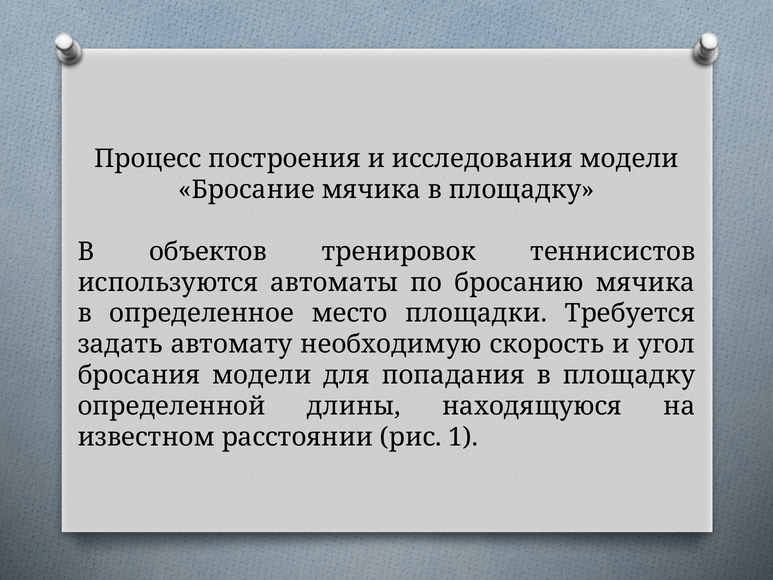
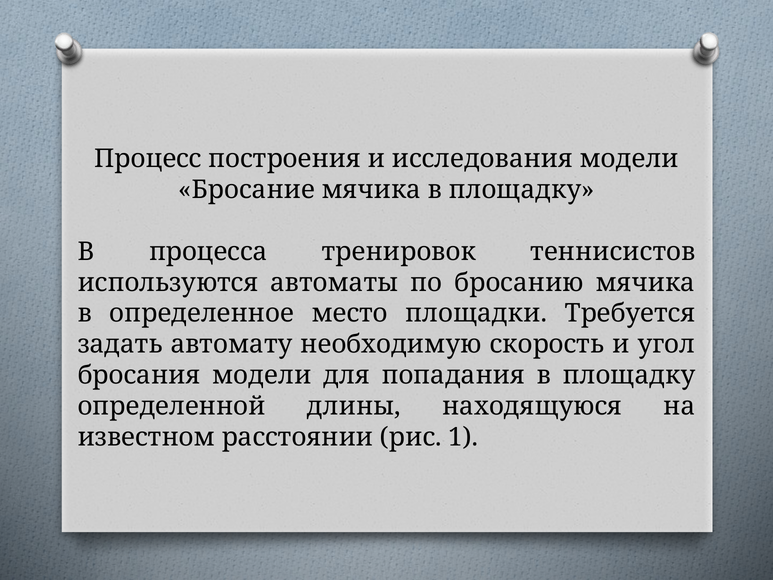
объектов: объектов -> процесса
